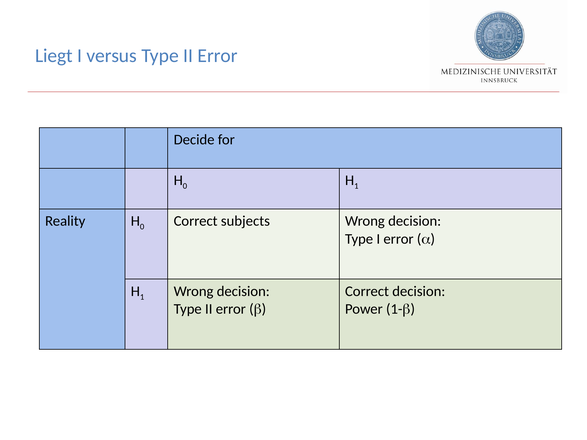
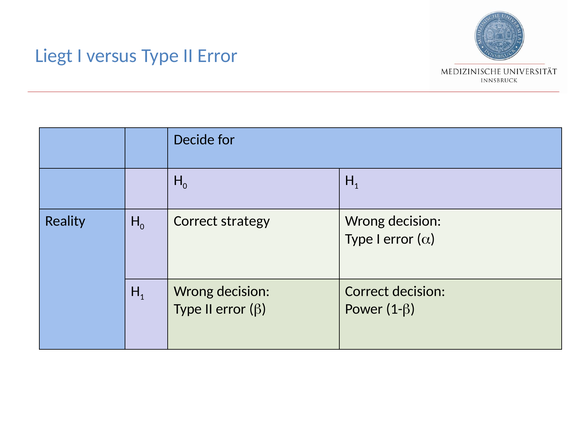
subjects: subjects -> strategy
